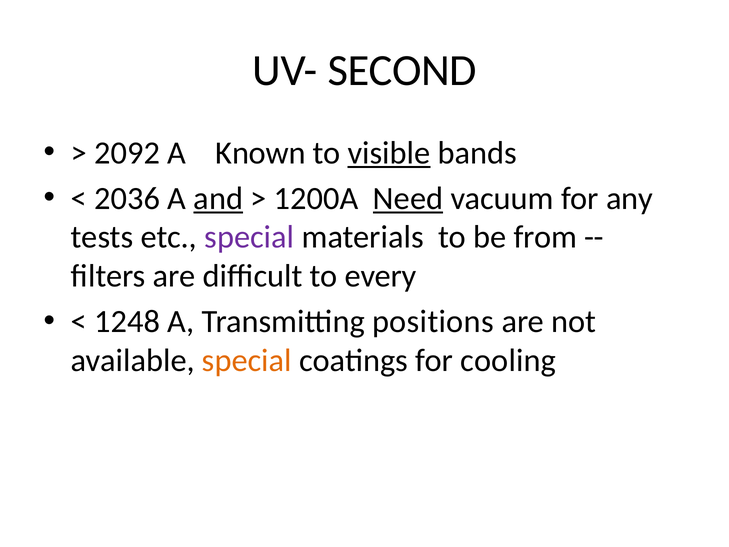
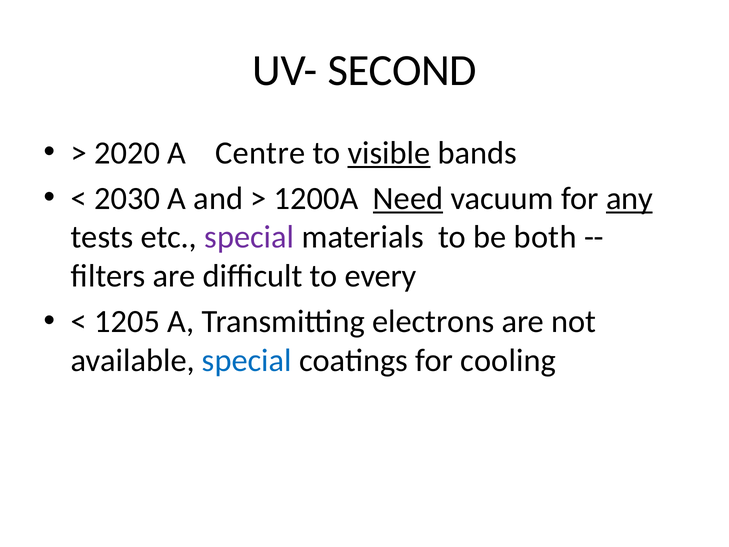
2092: 2092 -> 2020
Known: Known -> Centre
2036: 2036 -> 2030
and underline: present -> none
any underline: none -> present
from: from -> both
1248: 1248 -> 1205
positions: positions -> electrons
special at (247, 360) colour: orange -> blue
